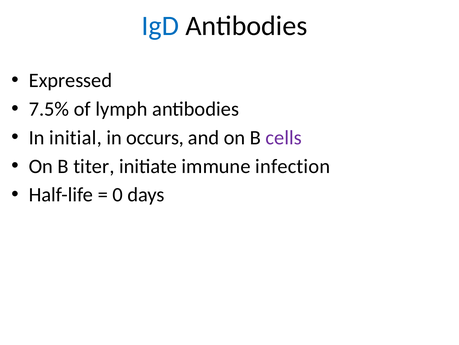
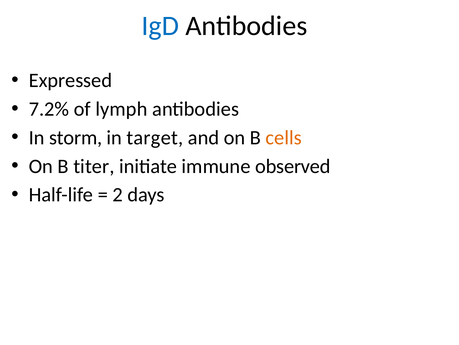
7.5%: 7.5% -> 7.2%
initial: initial -> storm
occurs: occurs -> target
cells colour: purple -> orange
infection: infection -> observed
0: 0 -> 2
